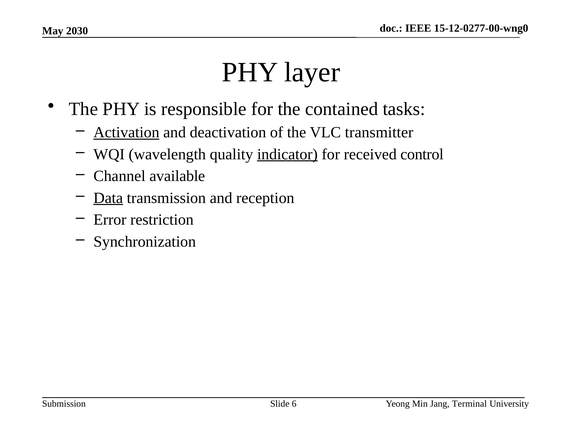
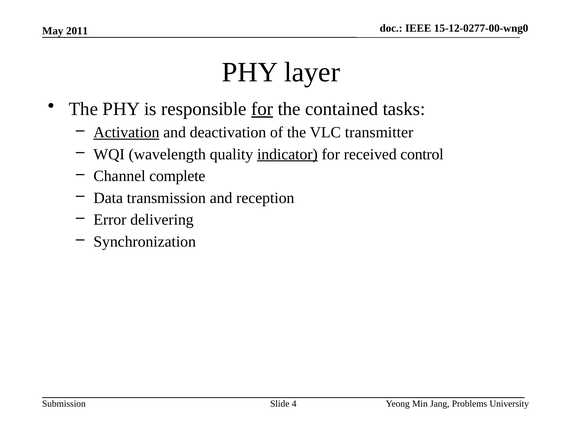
2030: 2030 -> 2011
for at (262, 109) underline: none -> present
available: available -> complete
Data underline: present -> none
restriction: restriction -> delivering
6: 6 -> 4
Terminal: Terminal -> Problems
